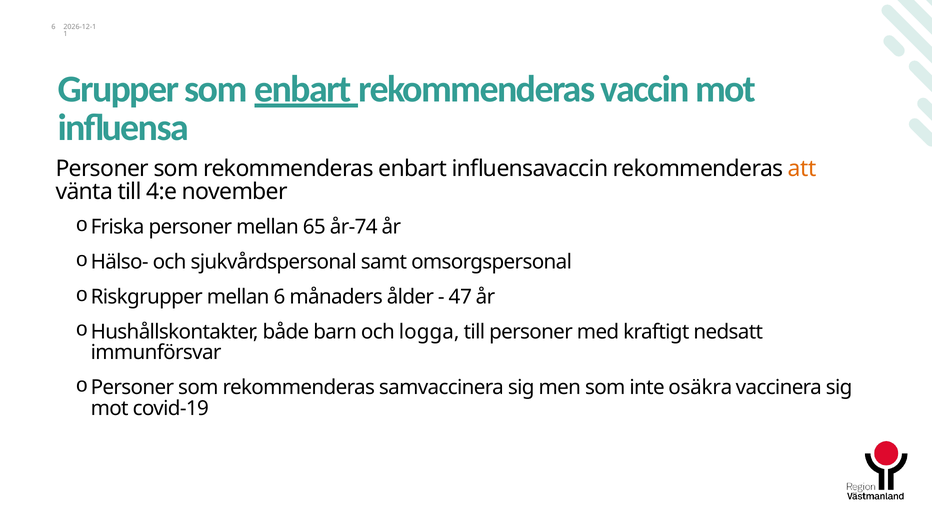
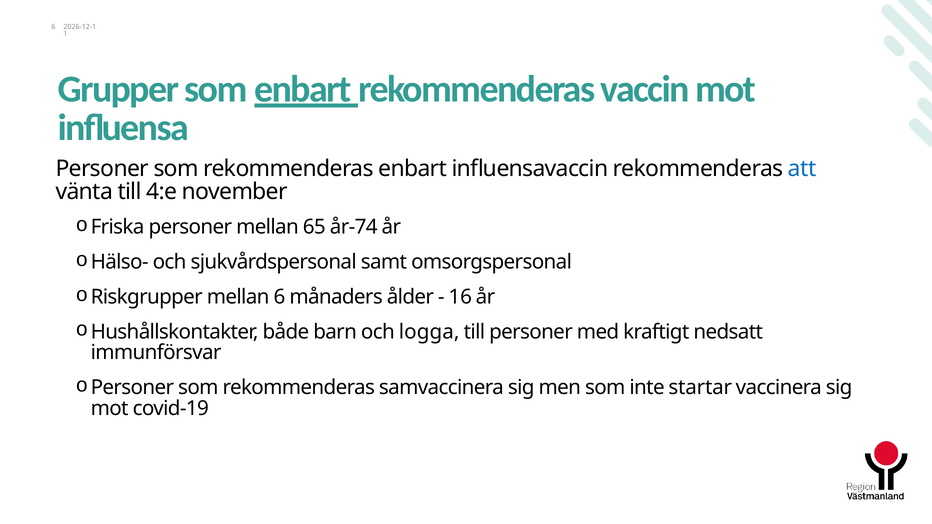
att colour: orange -> blue
47: 47 -> 16
osäkra: osäkra -> startar
